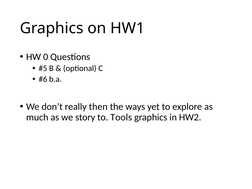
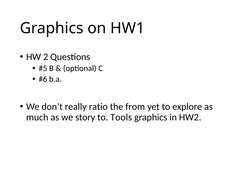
0: 0 -> 2
then: then -> ratio
ways: ways -> from
